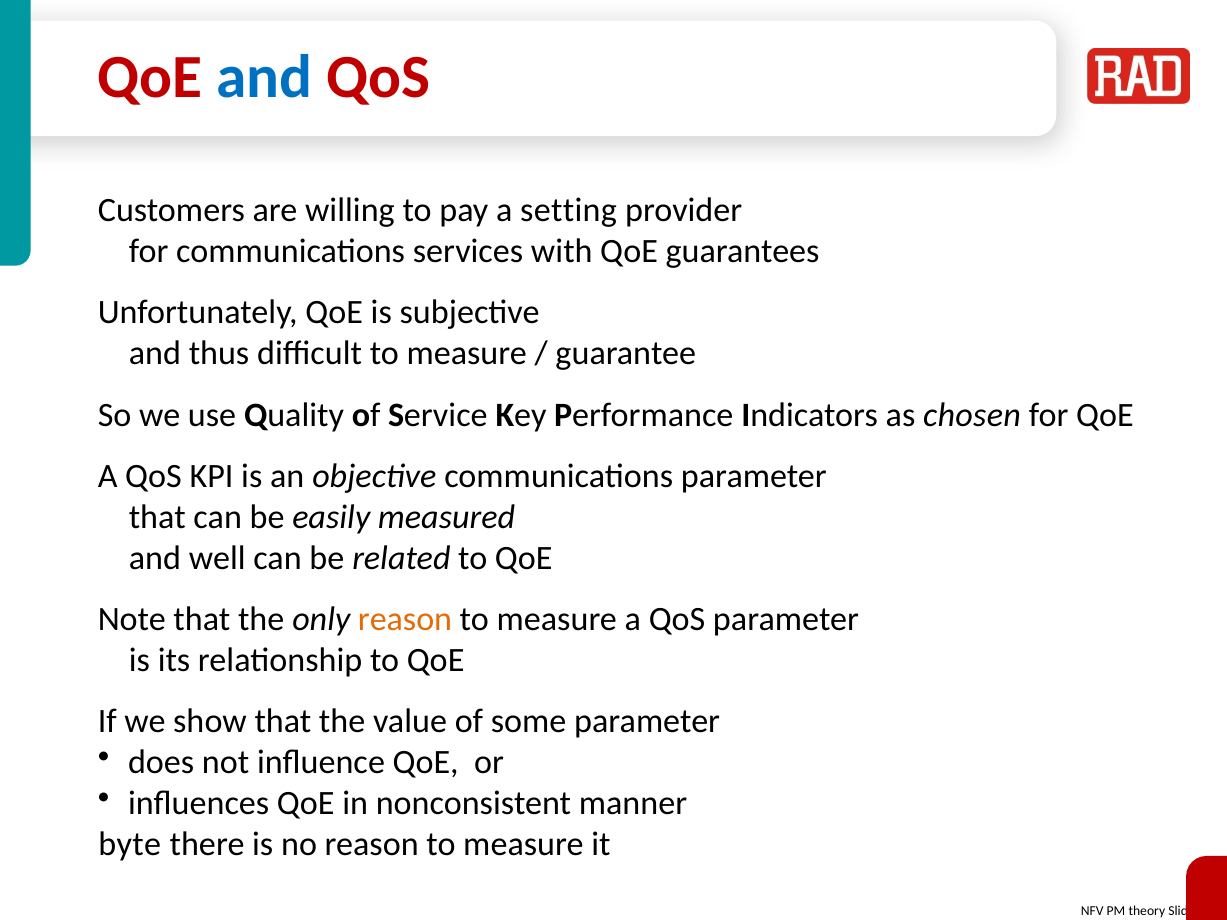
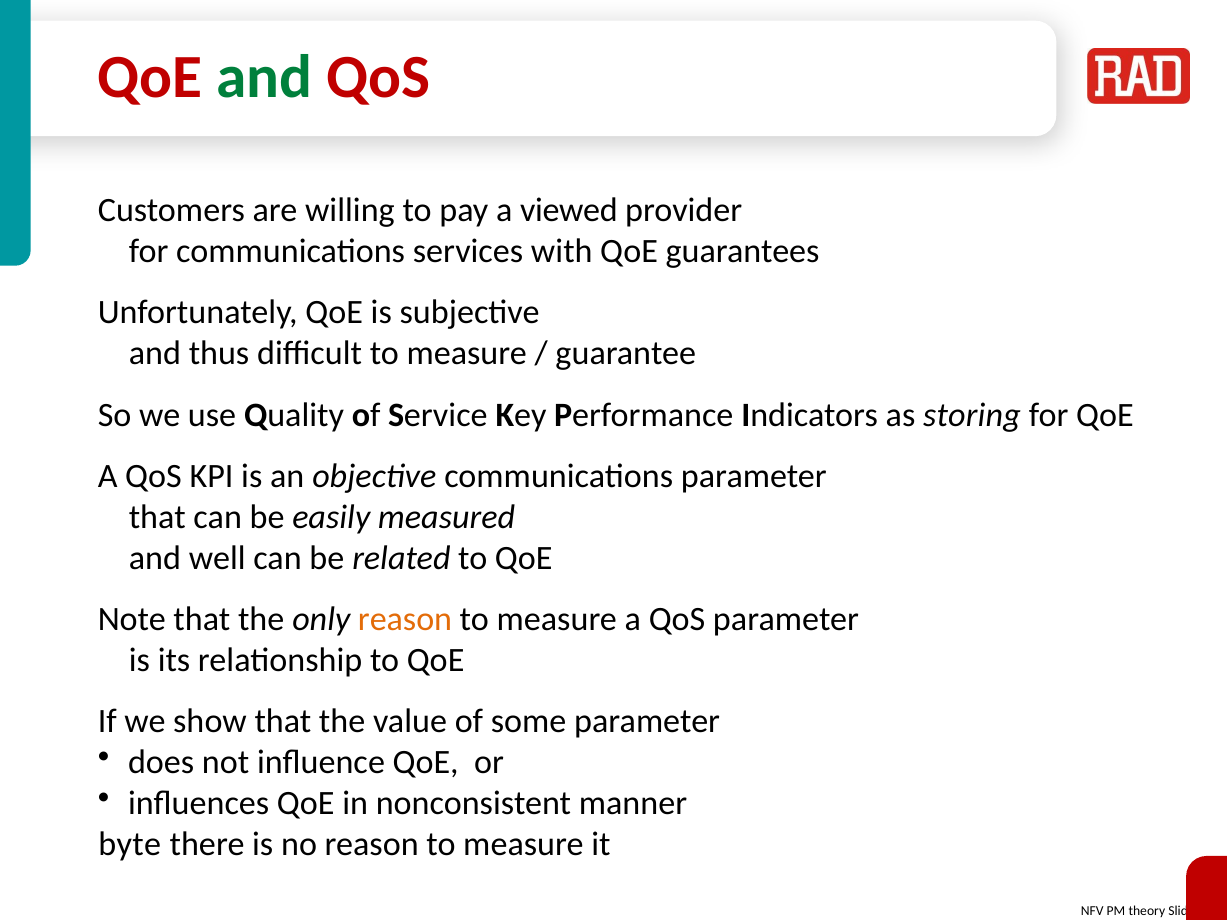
and at (265, 77) colour: blue -> green
setting: setting -> viewed
chosen: chosen -> storing
